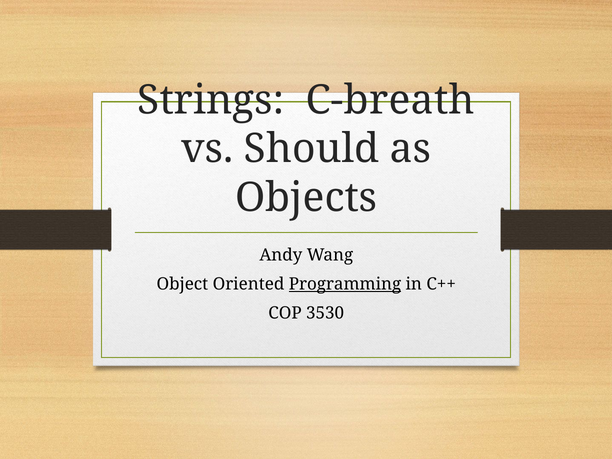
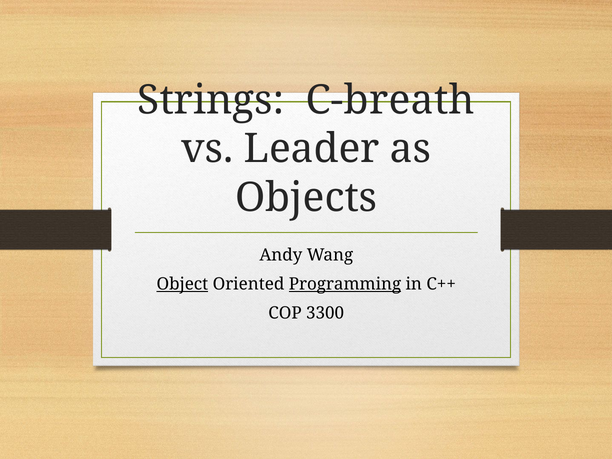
Should: Should -> Leader
Object underline: none -> present
3530: 3530 -> 3300
